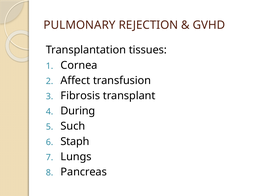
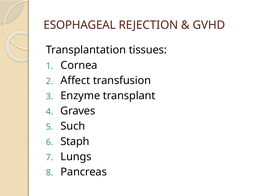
PULMONARY: PULMONARY -> ESOPHAGEAL
Fibrosis: Fibrosis -> Enzyme
During: During -> Graves
